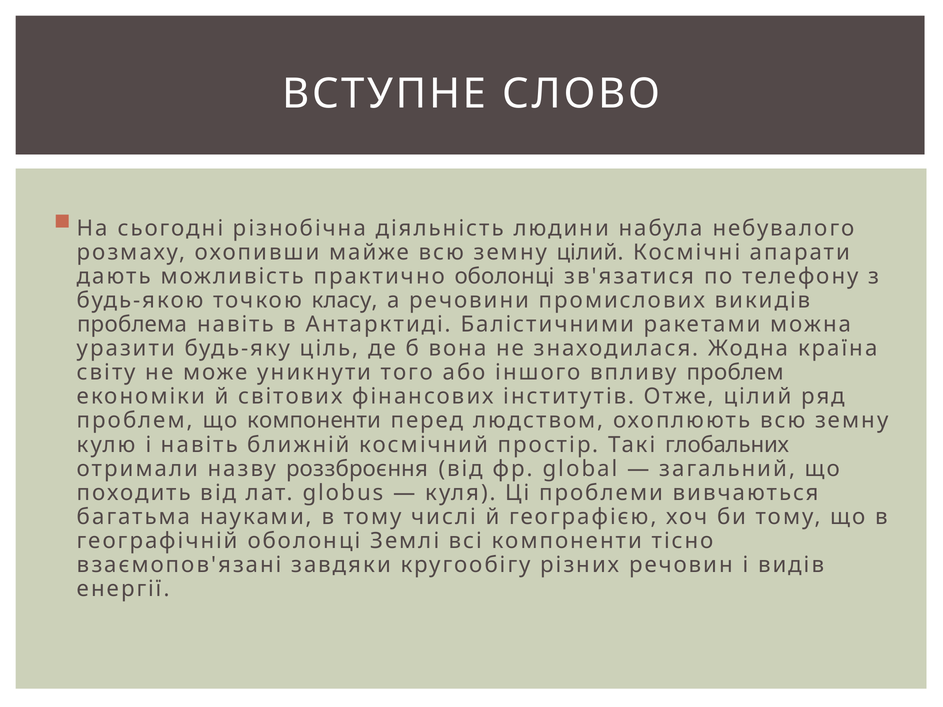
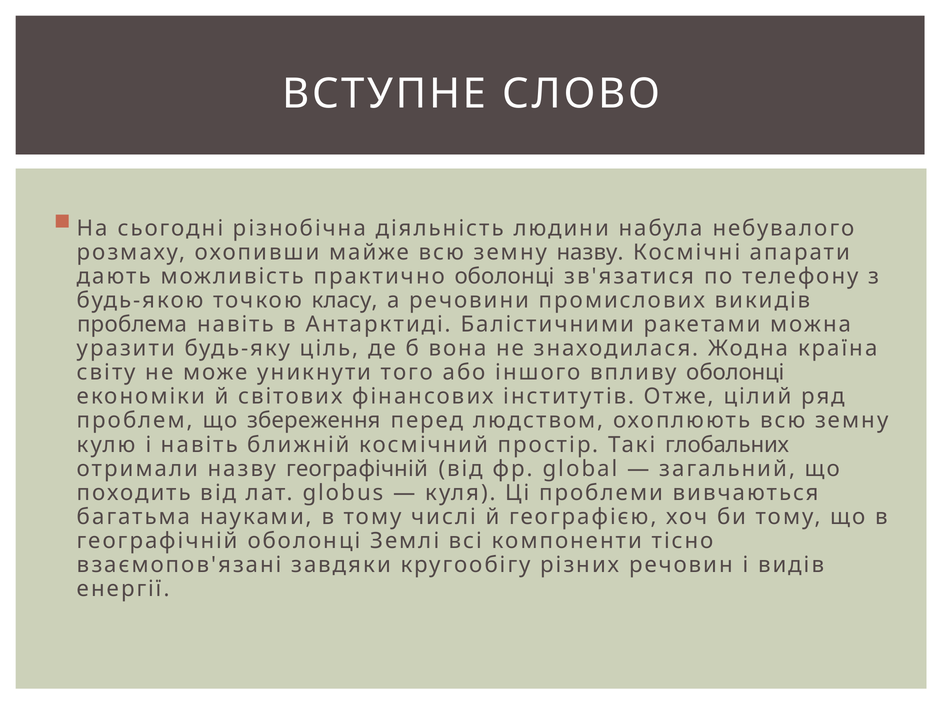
земну цілий: цілий -> назву
впливу проблем: проблем -> оболонці
що компоненти: компоненти -> збереження
назву роззброєння: роззброєння -> географічній
